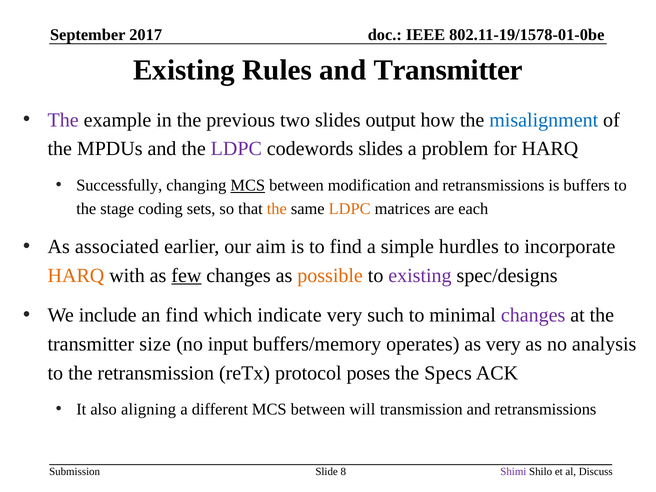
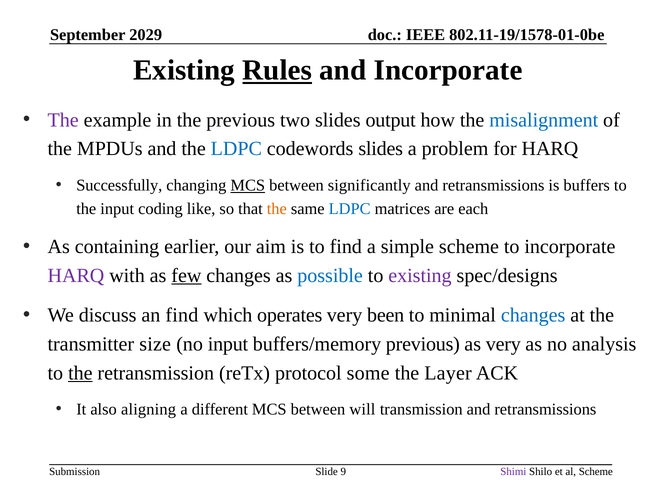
2017: 2017 -> 2029
Rules underline: none -> present
and Transmitter: Transmitter -> Incorporate
LDPC at (236, 149) colour: purple -> blue
modification: modification -> significantly
the stage: stage -> input
sets: sets -> like
LDPC at (350, 209) colour: orange -> blue
associated: associated -> containing
simple hurdles: hurdles -> scheme
HARQ at (76, 275) colour: orange -> purple
possible colour: orange -> blue
include: include -> discuss
indicate: indicate -> operates
such: such -> been
changes at (533, 315) colour: purple -> blue
buffers/memory operates: operates -> previous
the at (80, 373) underline: none -> present
poses: poses -> some
Specs: Specs -> Layer
8: 8 -> 9
al Discuss: Discuss -> Scheme
